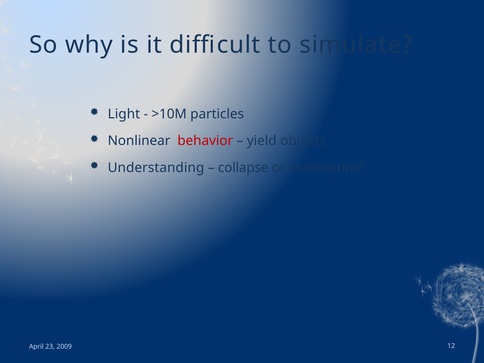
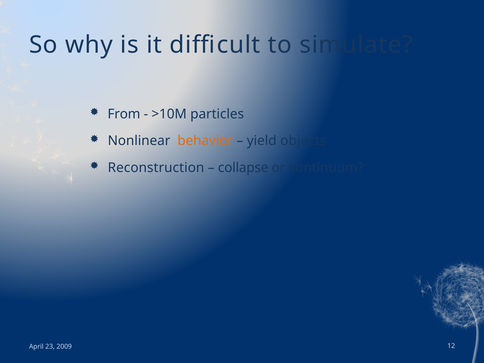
Light: Light -> From
behavior colour: red -> orange
Understanding: Understanding -> Reconstruction
